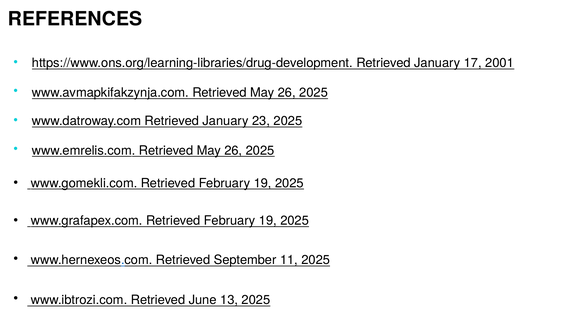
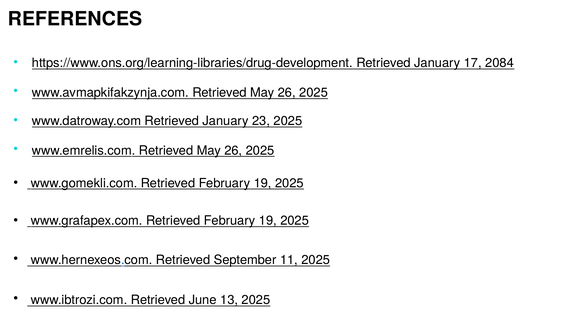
2001: 2001 -> 2084
